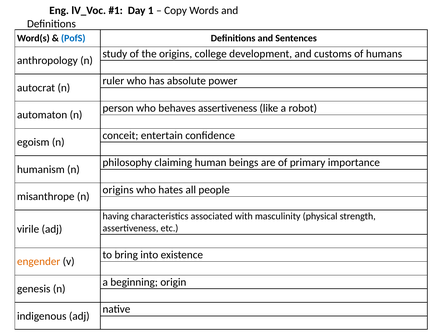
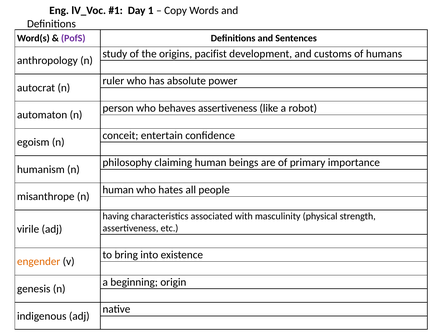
PofS colour: blue -> purple
college: college -> pacifist
origins at (118, 190): origins -> human
